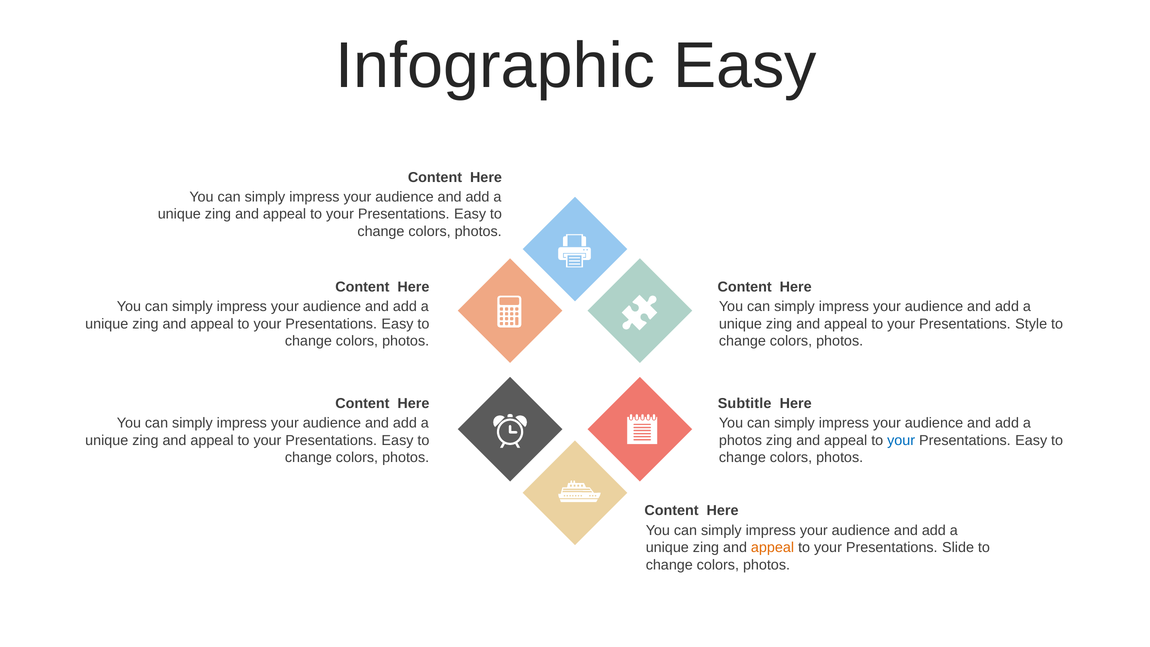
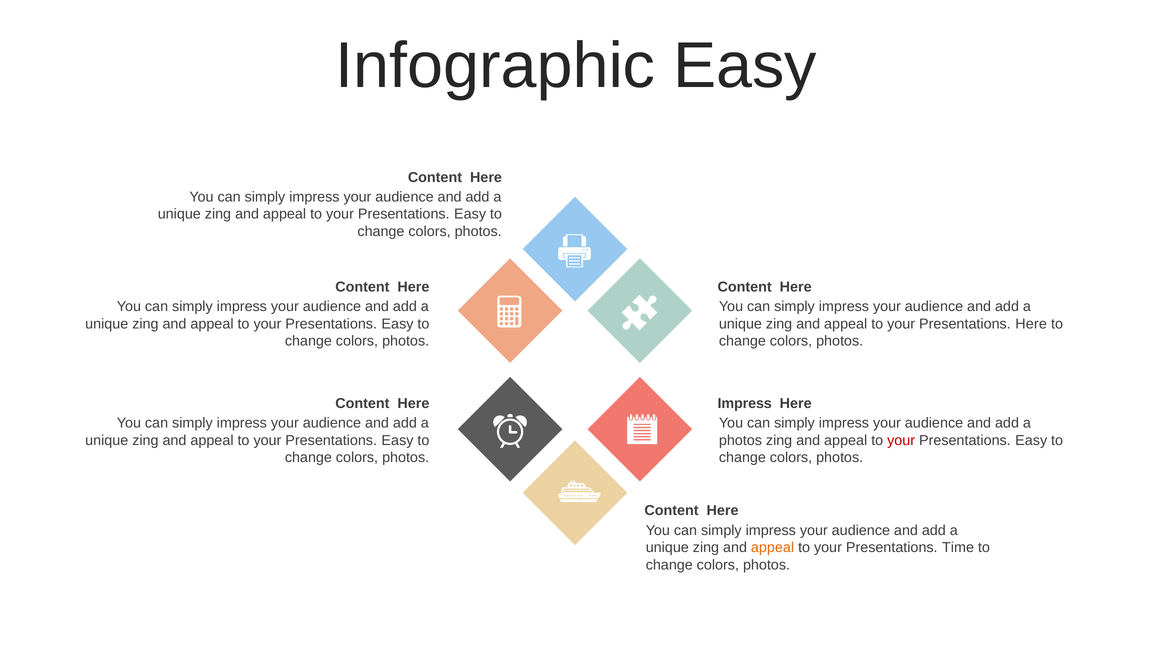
Presentations Style: Style -> Here
Subtitle at (745, 403): Subtitle -> Impress
your at (901, 440) colour: blue -> red
Slide: Slide -> Time
